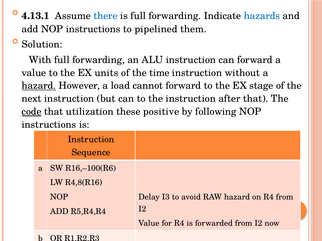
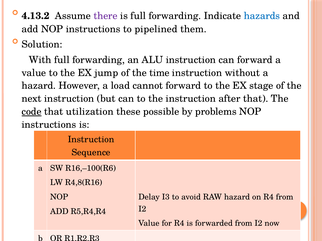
4.13.1: 4.13.1 -> 4.13.2
there colour: blue -> purple
units: units -> jump
hazard at (39, 86) underline: present -> none
positive: positive -> possible
following: following -> problems
